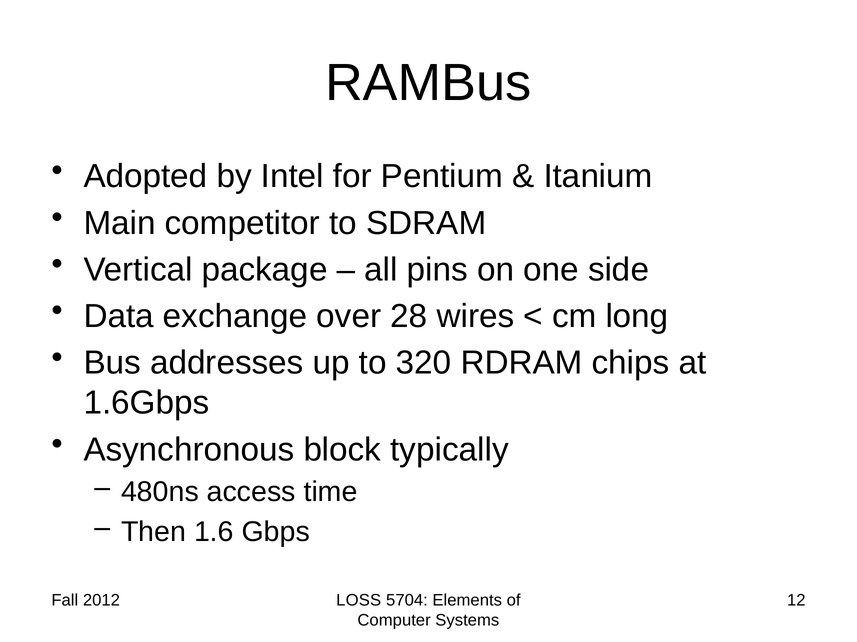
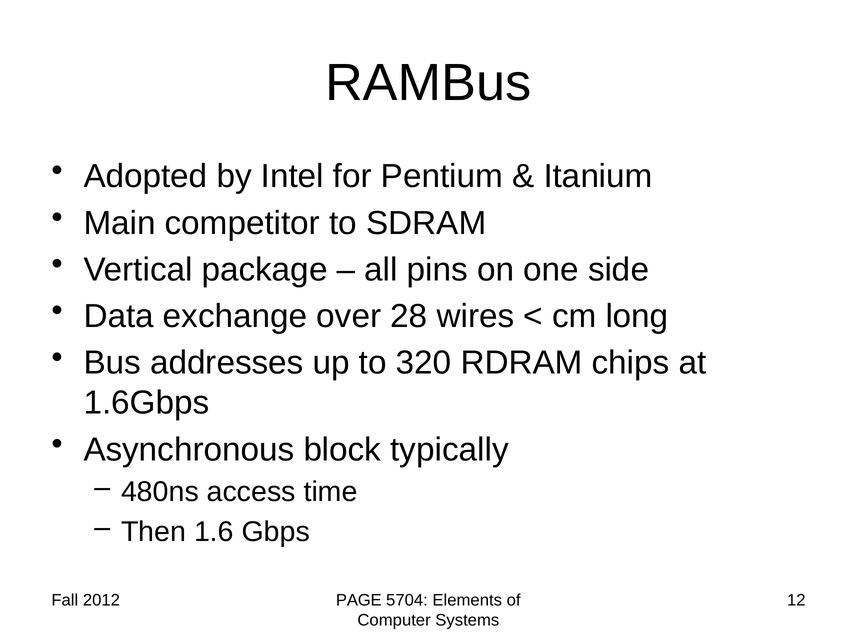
LOSS: LOSS -> PAGE
